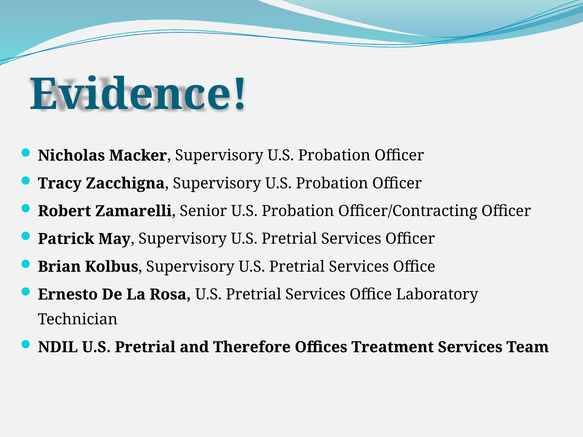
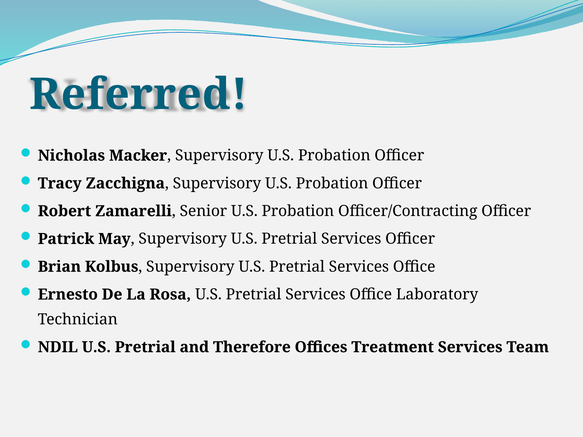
Evidence: Evidence -> Referred
